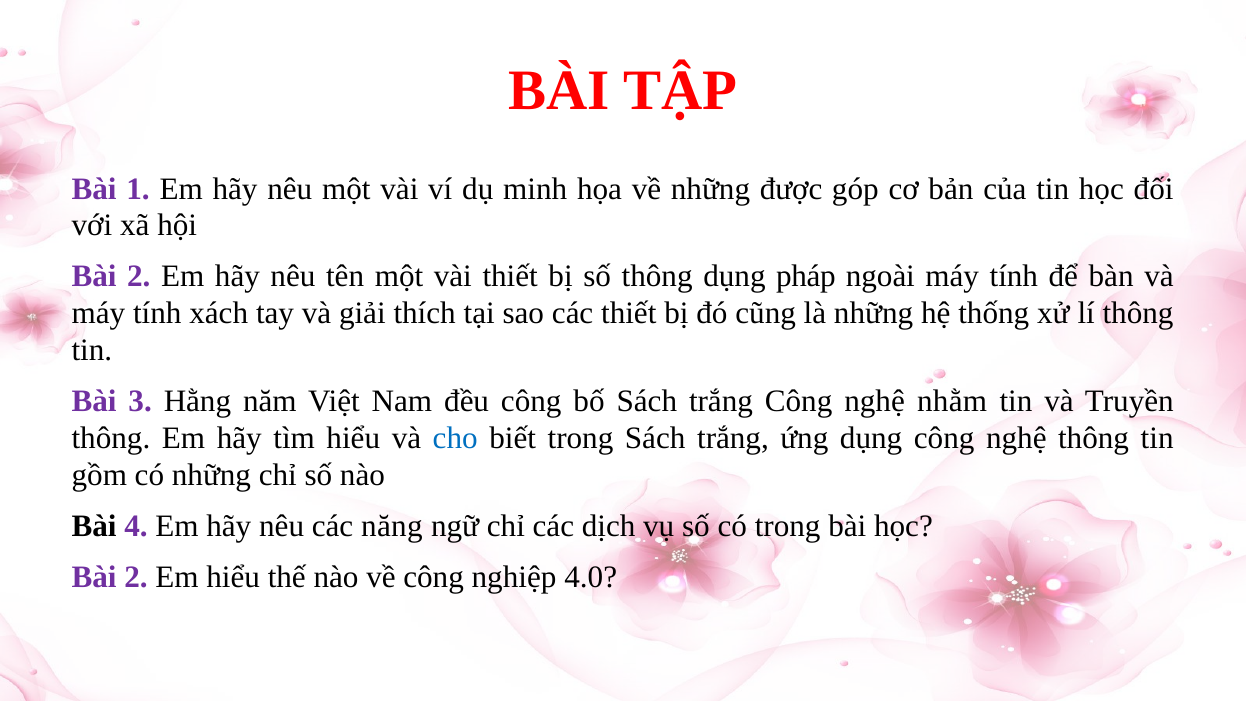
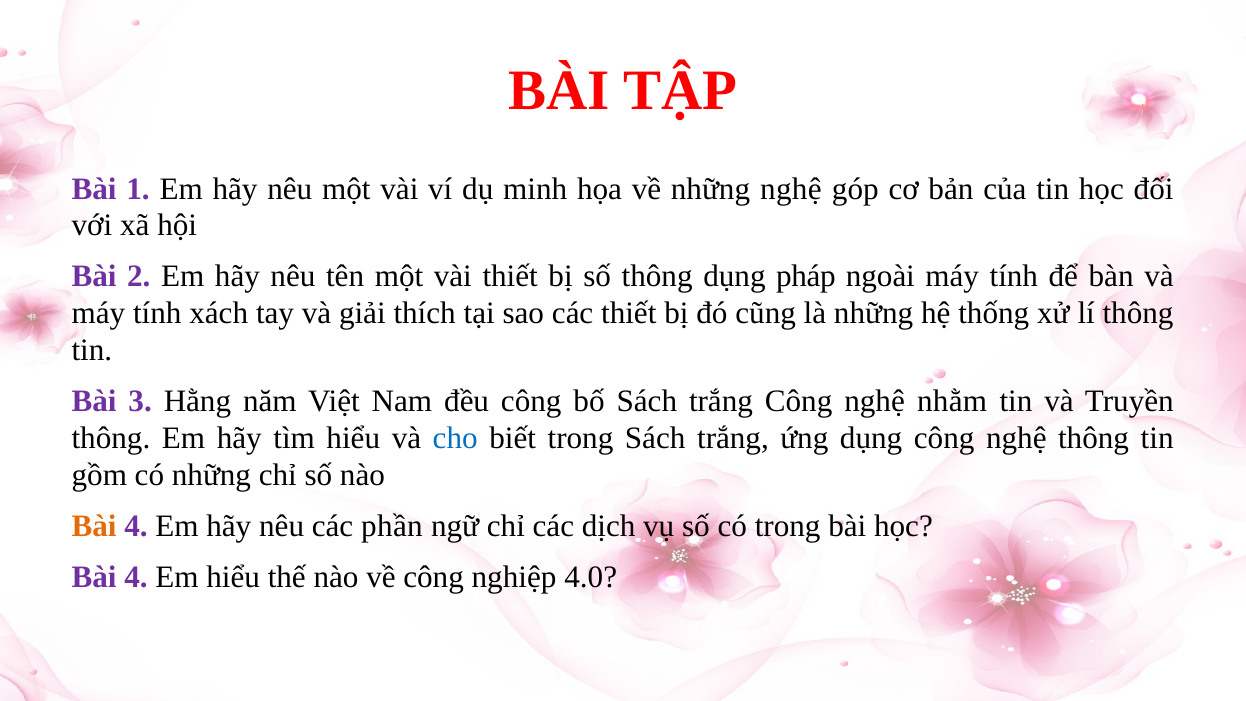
những được: được -> nghệ
Bài at (94, 526) colour: black -> orange
năng: năng -> phần
2 at (136, 577): 2 -> 4
